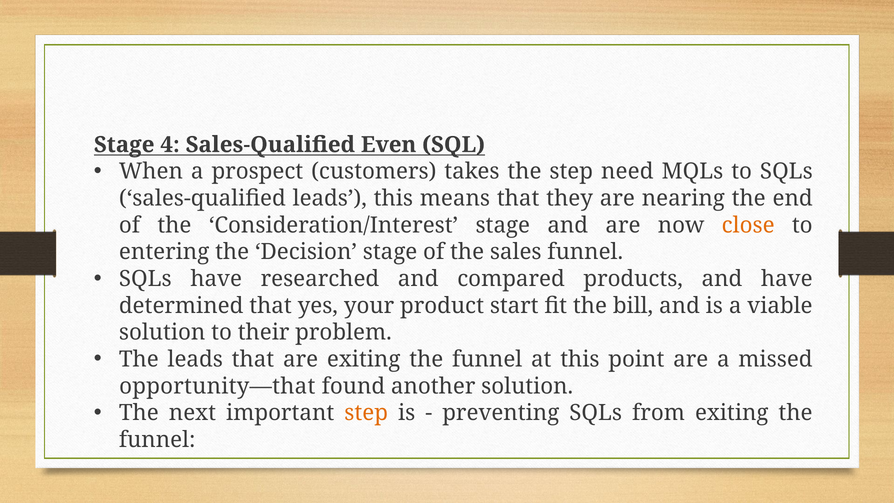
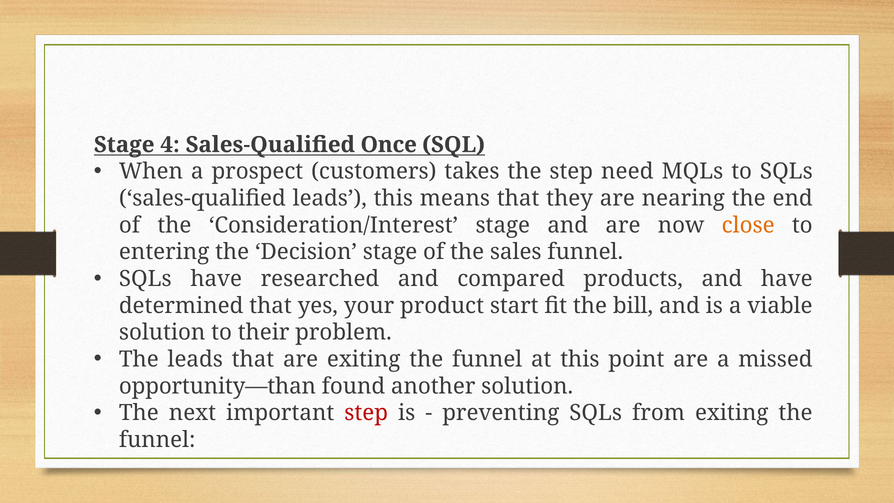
Even: Even -> Once
opportunity—that: opportunity—that -> opportunity—than
step at (366, 413) colour: orange -> red
